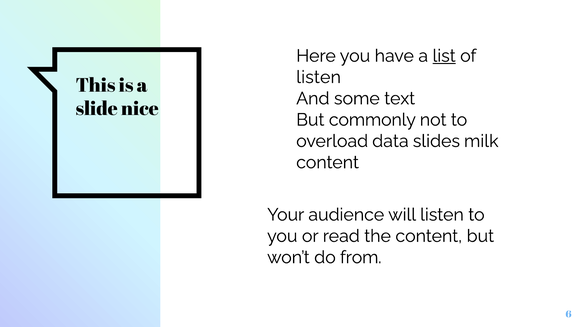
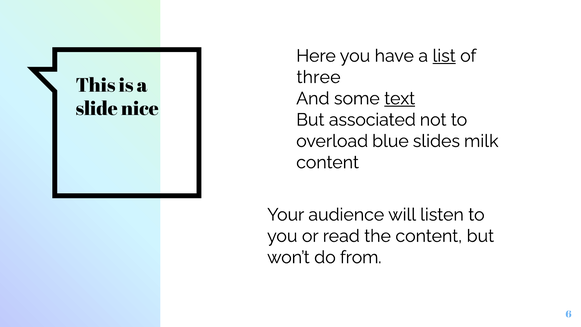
listen at (319, 77): listen -> three
text underline: none -> present
commonly: commonly -> associated
data: data -> blue
